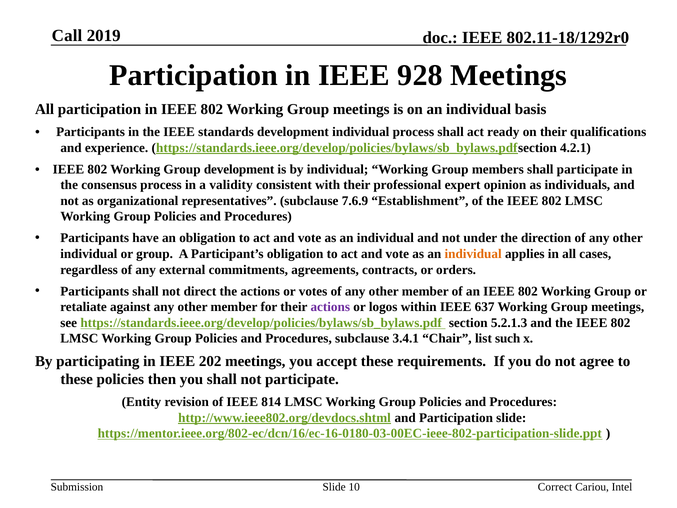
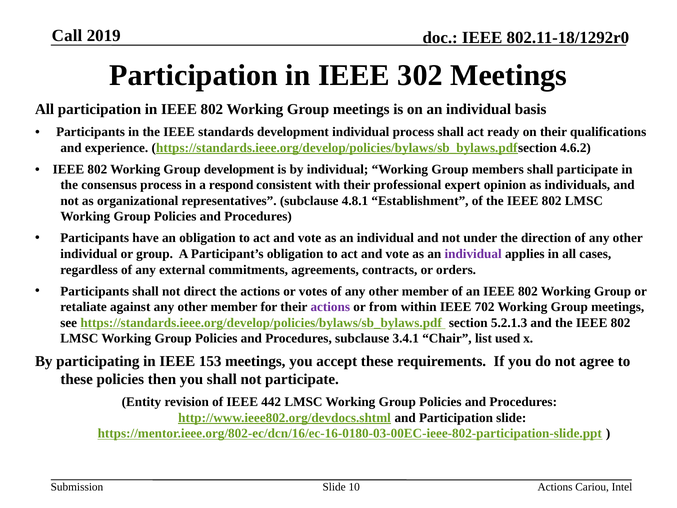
928: 928 -> 302
4.2.1: 4.2.1 -> 4.6.2
validity: validity -> respond
7.6.9: 7.6.9 -> 4.8.1
individual at (473, 254) colour: orange -> purple
logos: logos -> from
637: 637 -> 702
such: such -> used
202: 202 -> 153
814: 814 -> 442
Correct at (555, 487): Correct -> Actions
